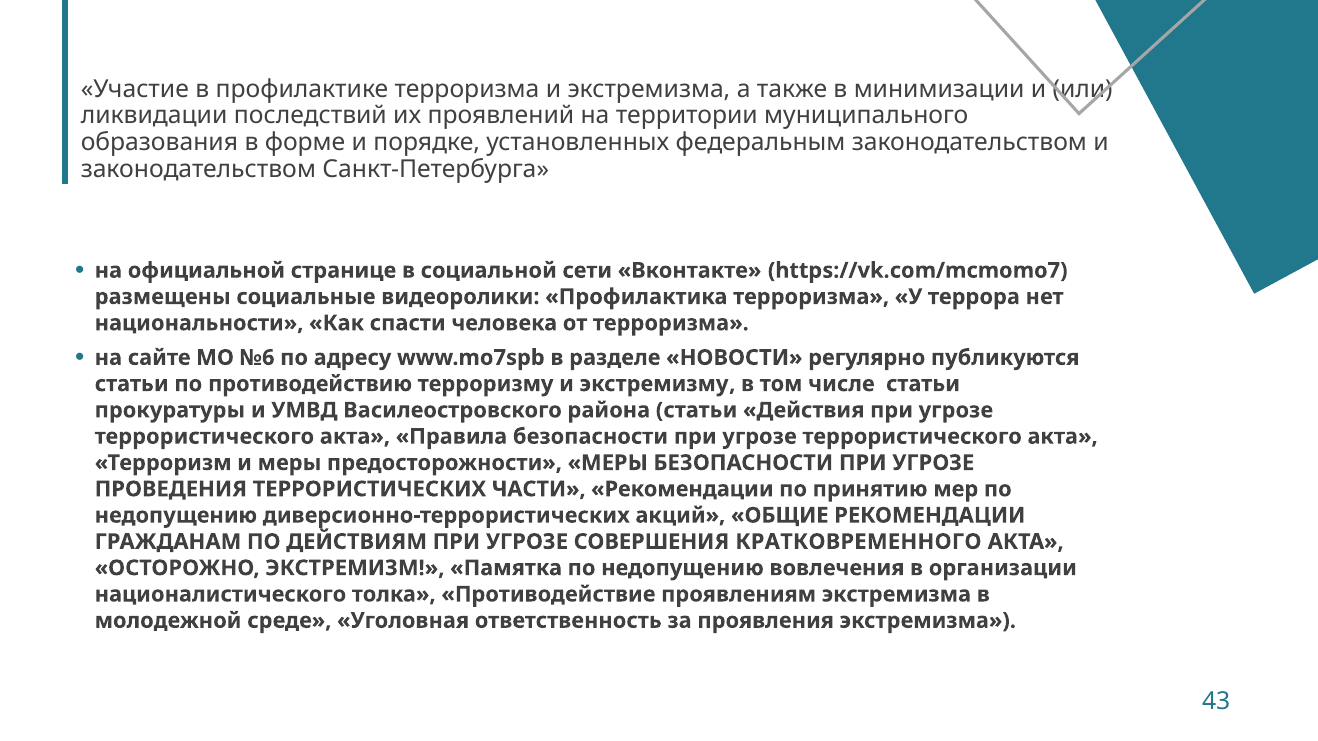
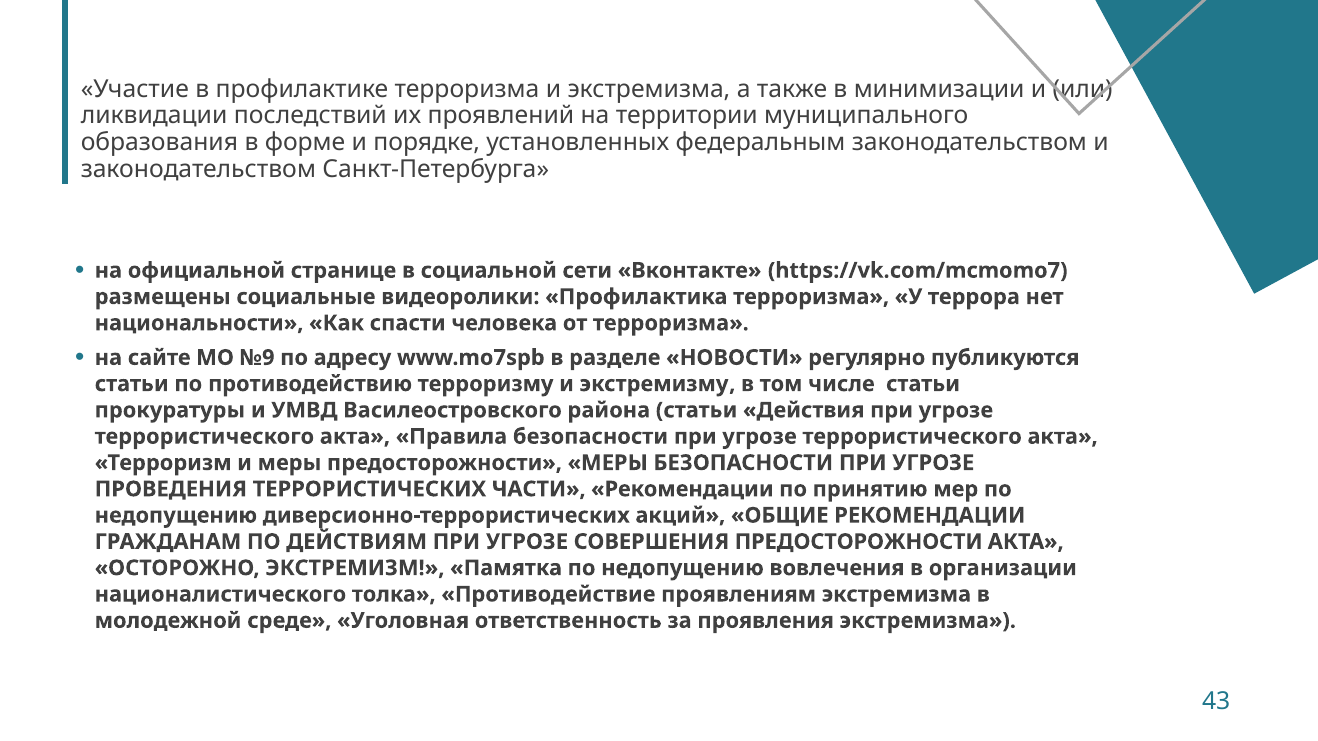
№6: №6 -> №9
СОВЕРШЕНИЯ КРАТКОВРЕМЕННОГО: КРАТКОВРЕМЕННОГО -> ПРЕДОСТОРОЖНОСТИ
